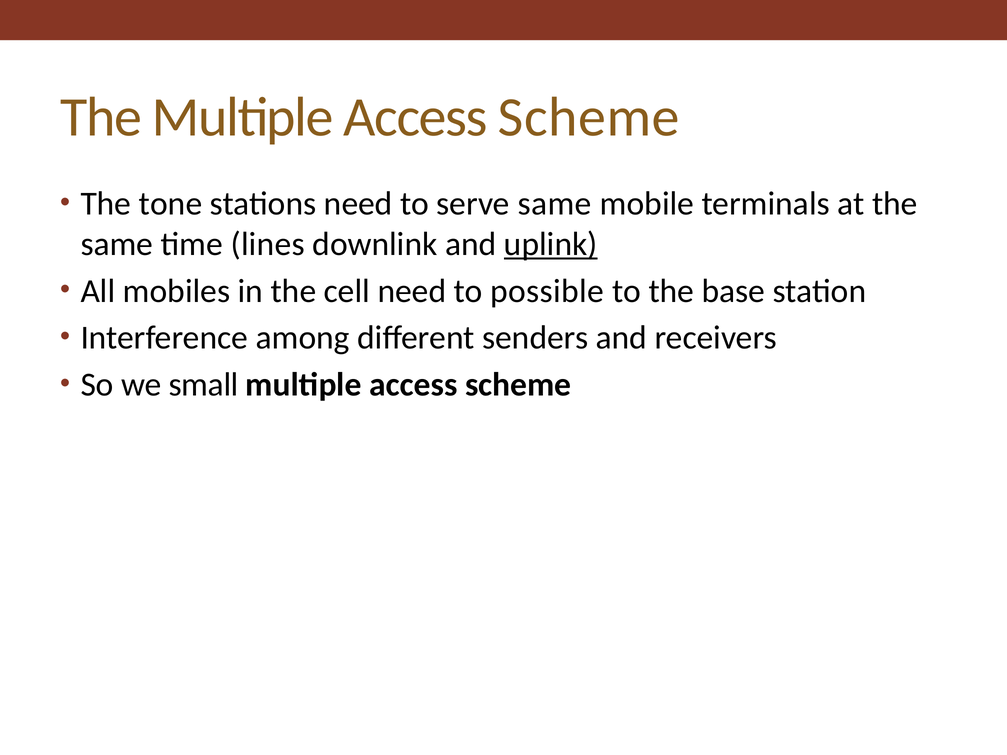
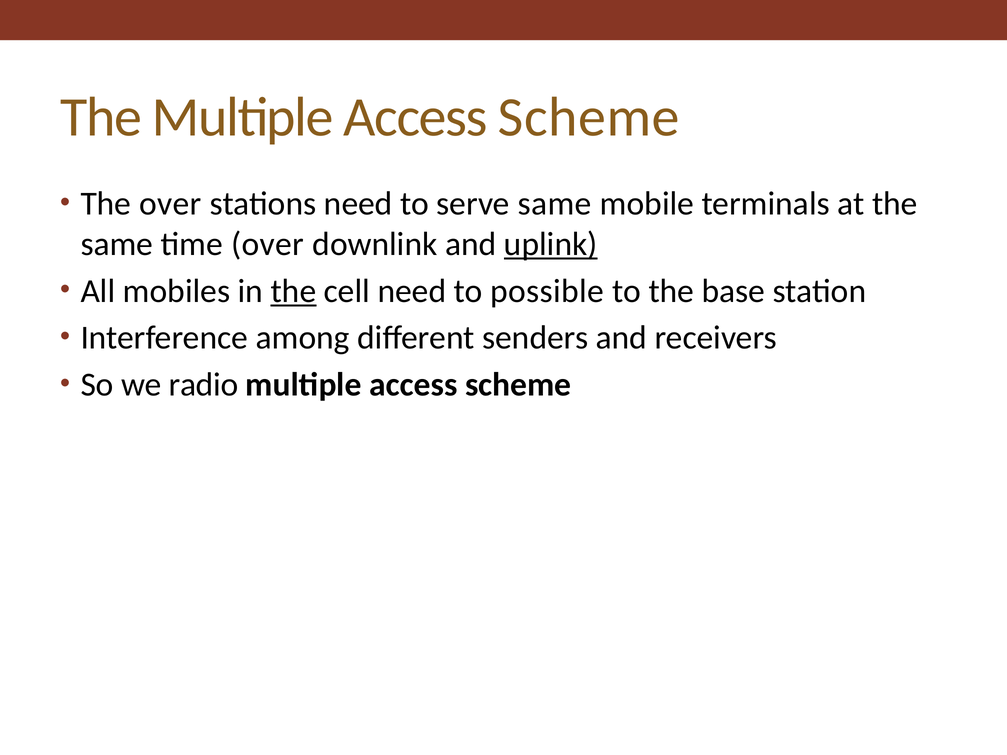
The tone: tone -> over
time lines: lines -> over
the at (293, 291) underline: none -> present
small: small -> radio
